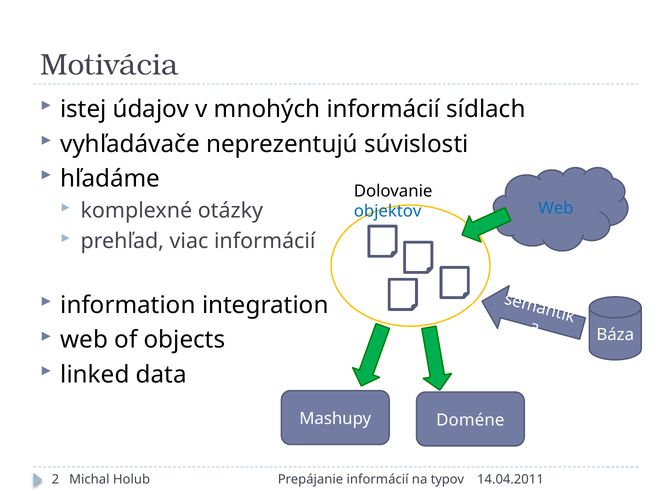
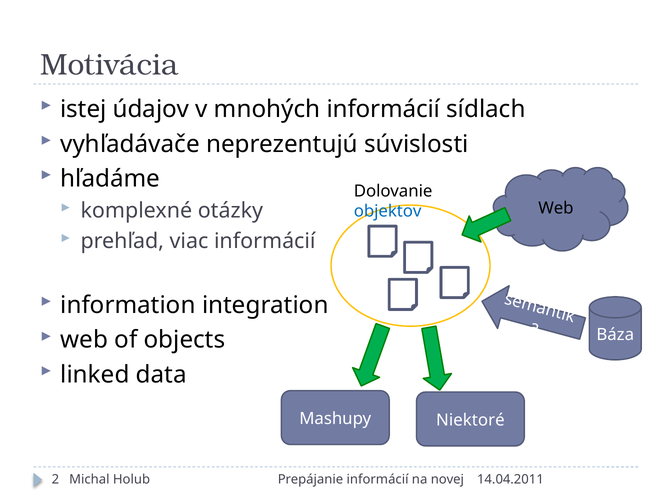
Web at (556, 208) colour: blue -> black
Doméne: Doméne -> Niektoré
typov: typov -> novej
